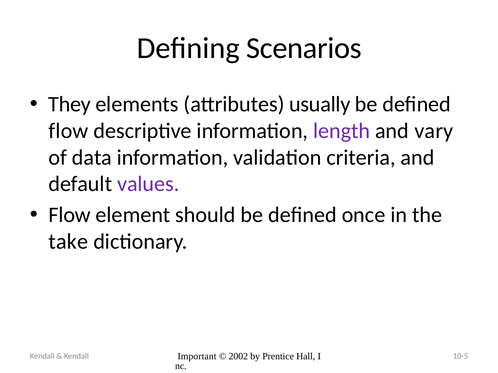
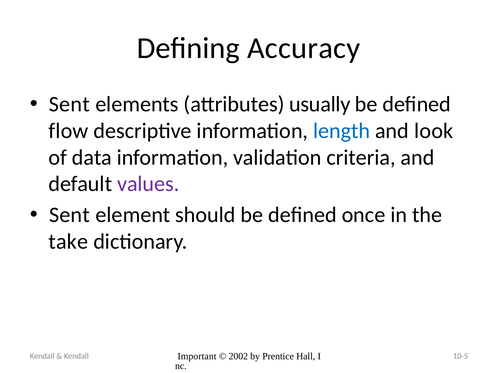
Scenarios: Scenarios -> Accuracy
They at (70, 104): They -> Sent
length colour: purple -> blue
vary: vary -> look
Flow at (70, 215): Flow -> Sent
